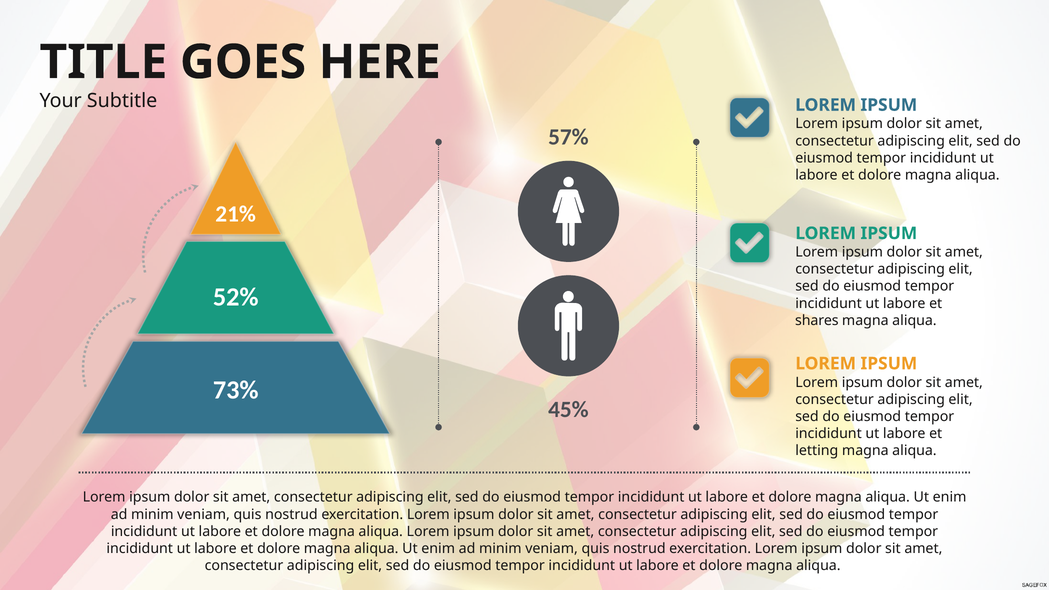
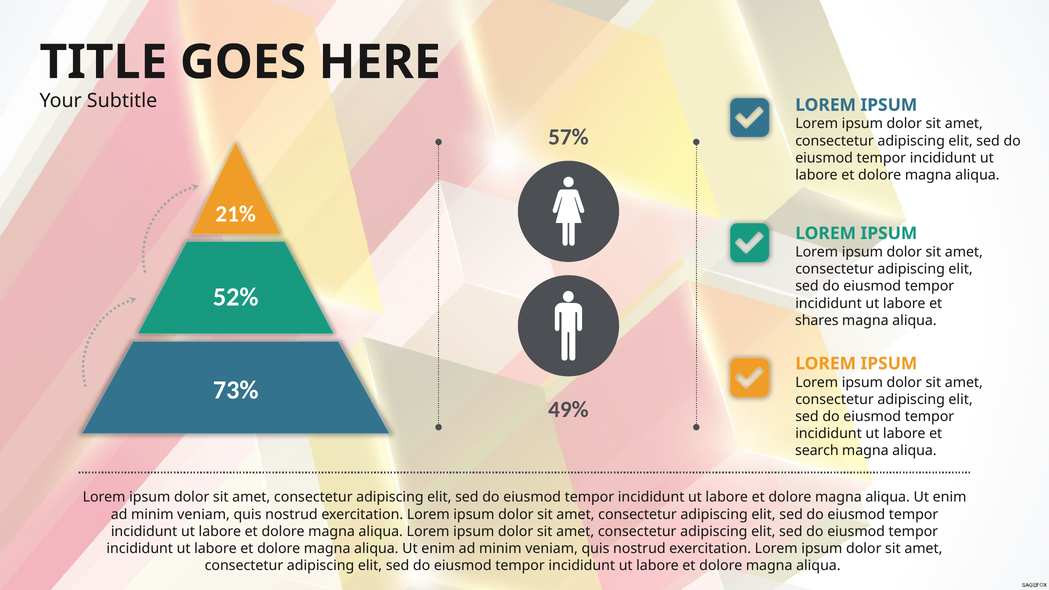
45%: 45% -> 49%
letting: letting -> search
